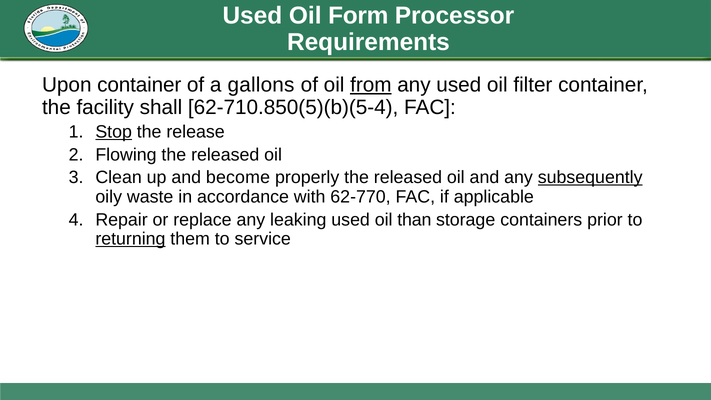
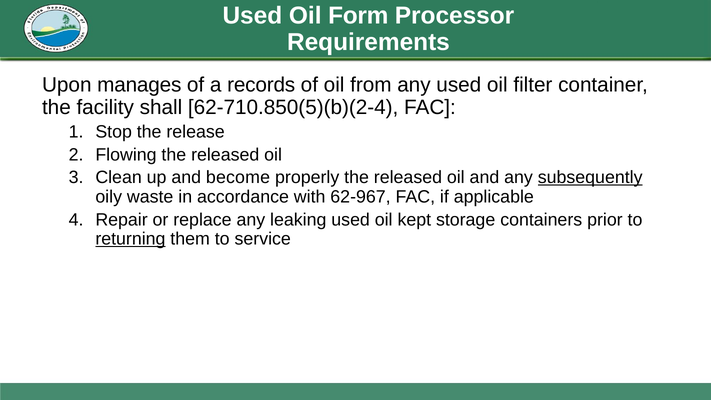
Upon container: container -> manages
gallons: gallons -> records
from underline: present -> none
62-710.850(5)(b)(5-4: 62-710.850(5)(b)(5-4 -> 62-710.850(5)(b)(2-4
Stop underline: present -> none
62-770: 62-770 -> 62-967
than: than -> kept
